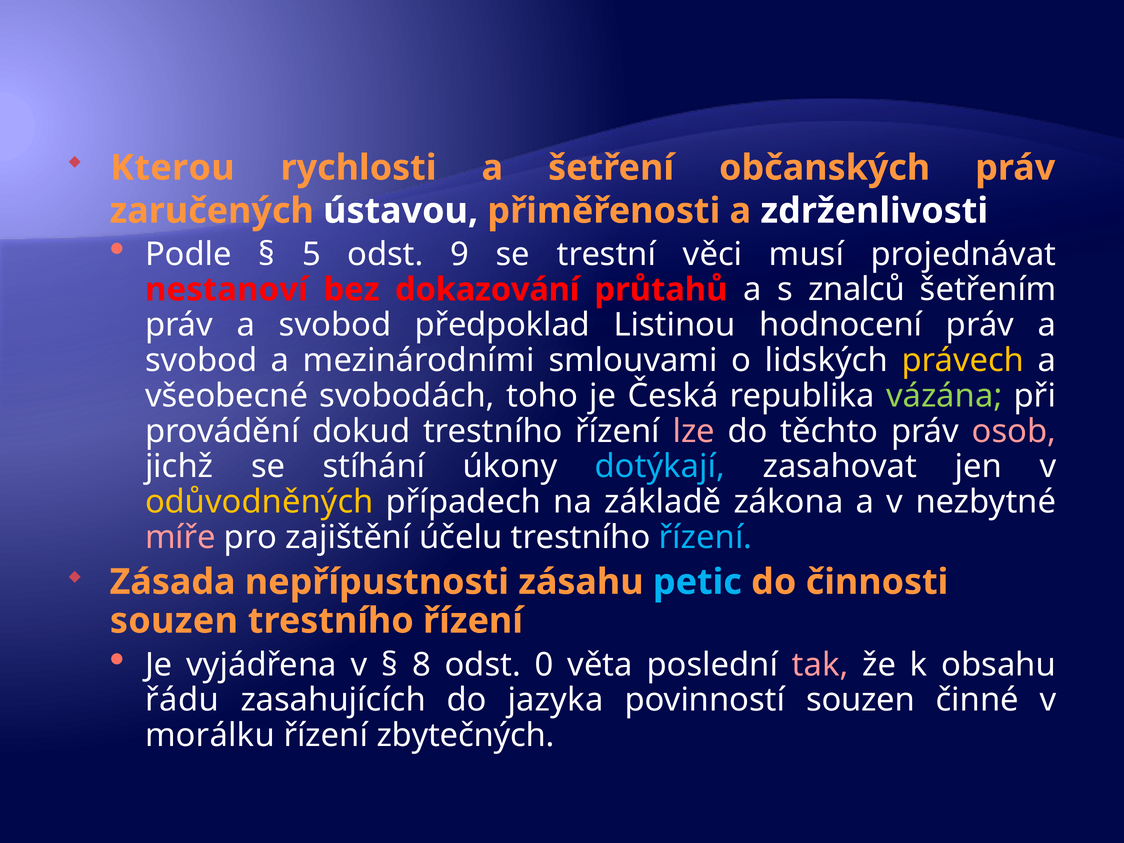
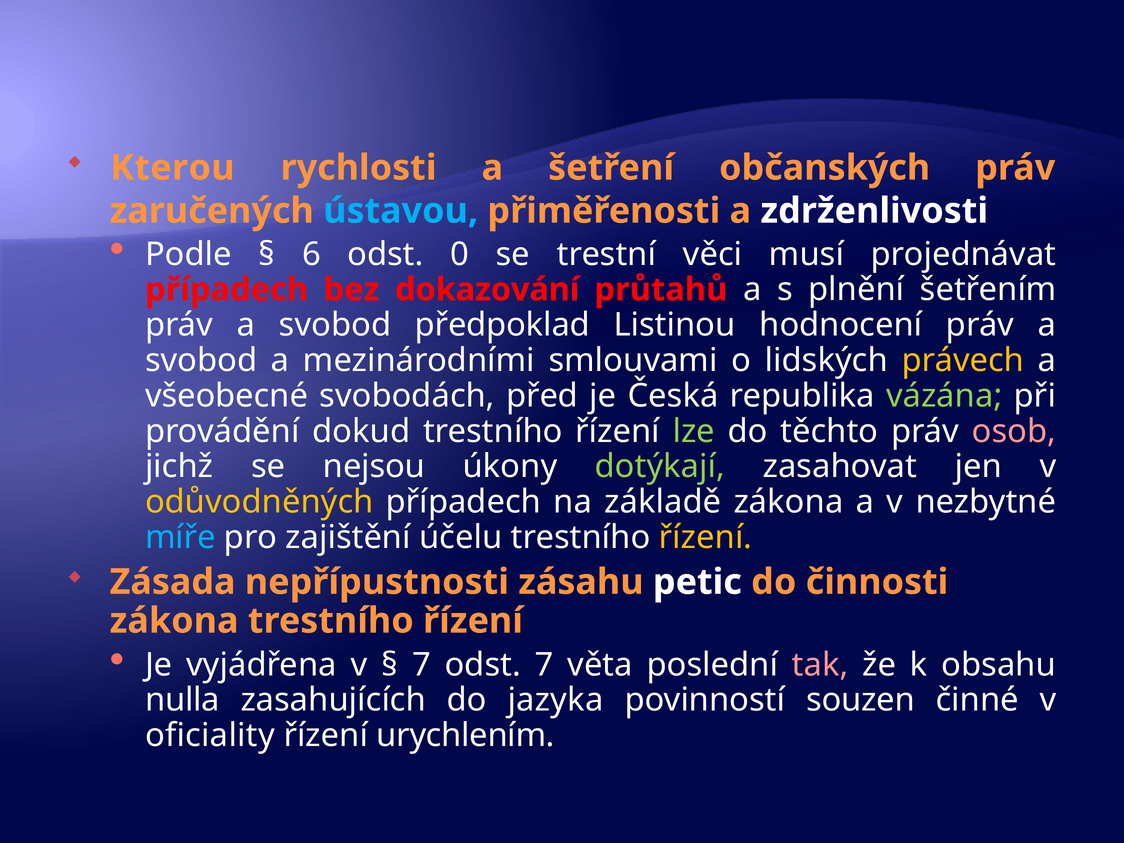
ústavou colour: white -> light blue
5: 5 -> 6
9: 9 -> 0
nestanoví at (226, 290): nestanoví -> případech
znalců: znalců -> plnění
toho: toho -> před
lze colour: pink -> light green
stíhání: stíhání -> nejsou
dotýkají colour: light blue -> light green
míře colour: pink -> light blue
řízení at (706, 537) colour: light blue -> yellow
petic colour: light blue -> white
souzen at (174, 621): souzen -> zákona
8 at (421, 665): 8 -> 7
odst 0: 0 -> 7
řádu: řádu -> nulla
morálku: morálku -> oficiality
zbytečných: zbytečných -> urychlením
